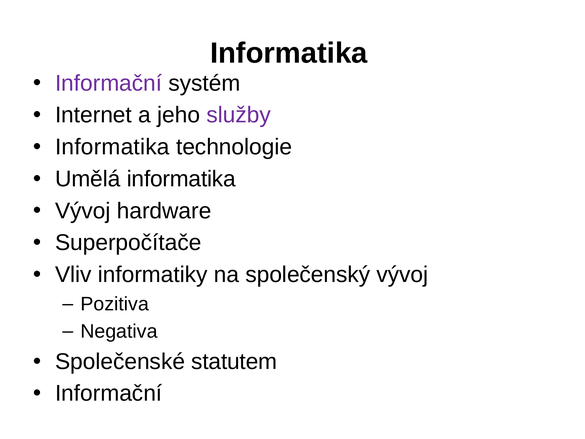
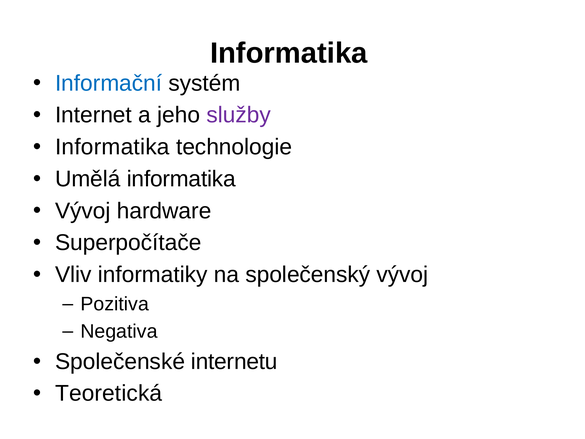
Informační at (109, 83) colour: purple -> blue
statutem: statutem -> internetu
Informační at (109, 393): Informační -> Teoretická
